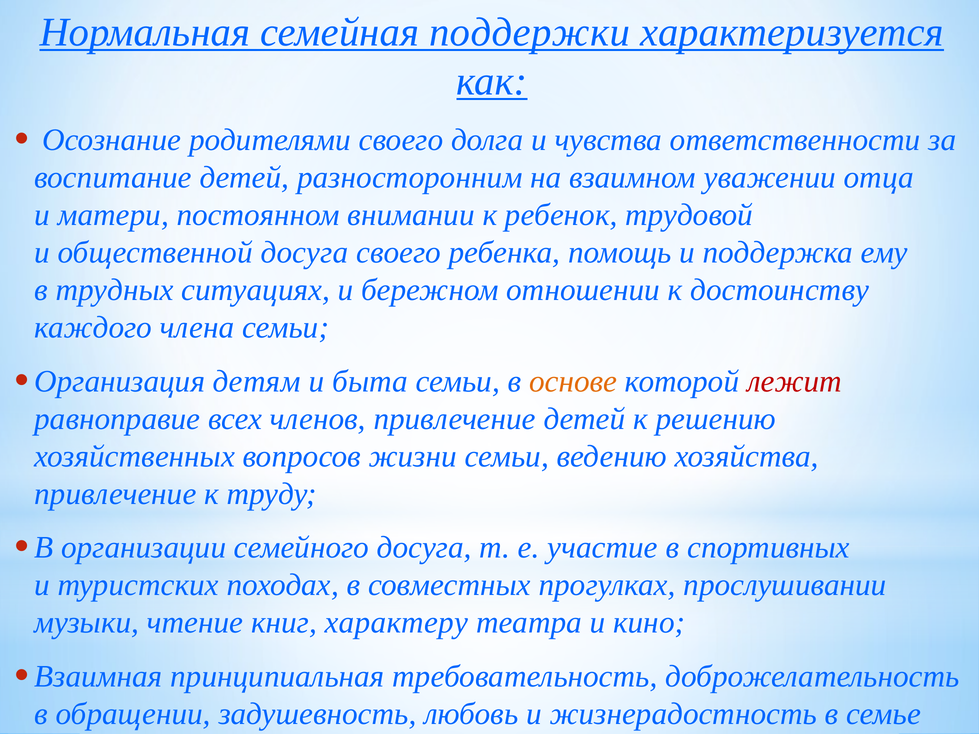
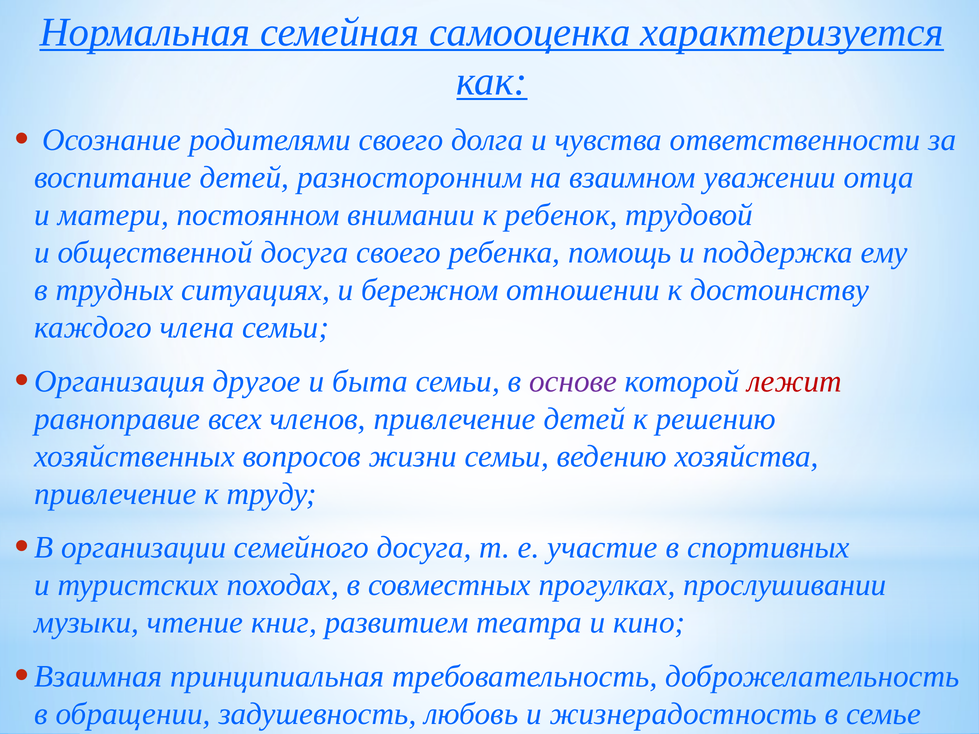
поддержки: поддержки -> самооценка
детям: детям -> другое
основе colour: orange -> purple
характеру: характеру -> развитием
